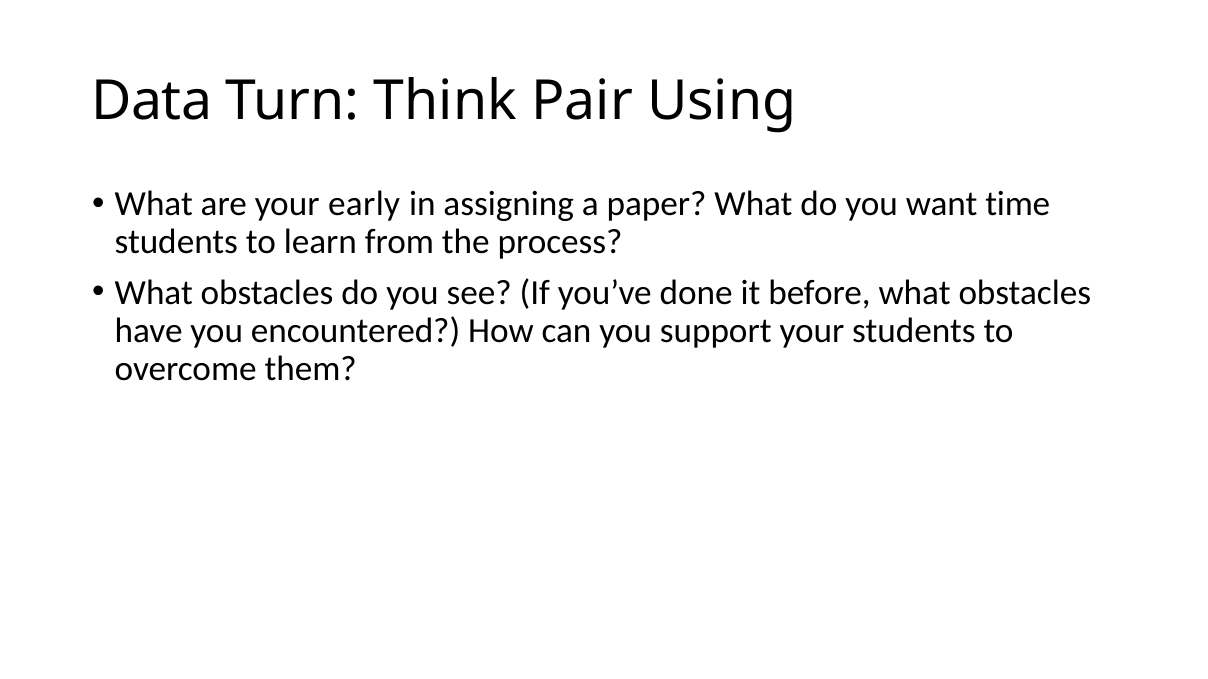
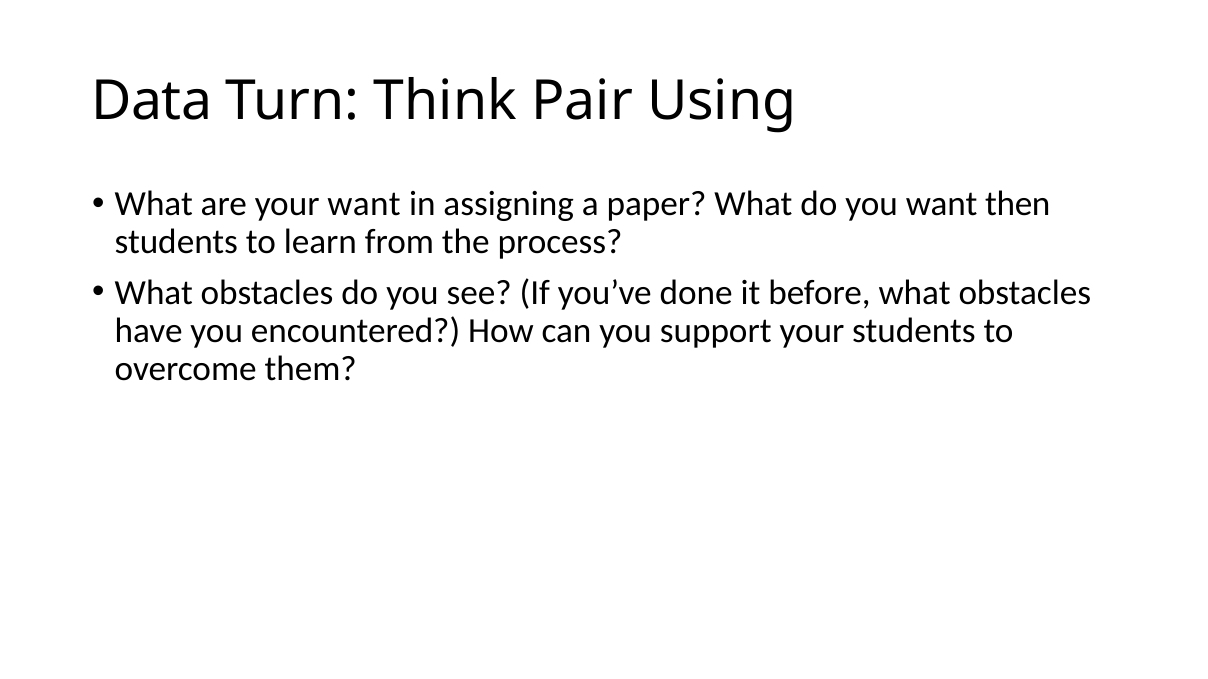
your early: early -> want
time: time -> then
